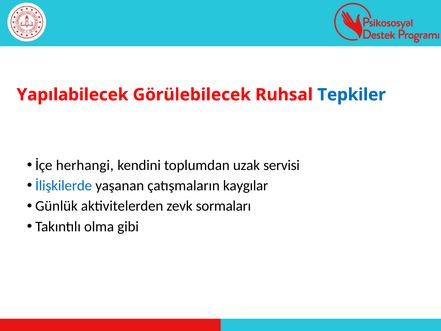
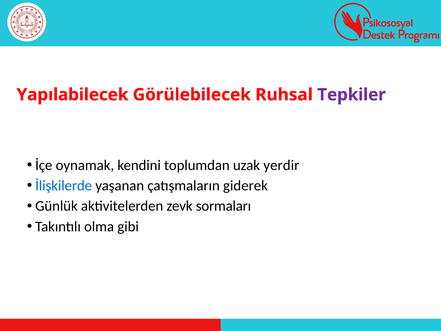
Tepkiler colour: blue -> purple
herhangi: herhangi -> oynamak
servisi: servisi -> yerdir
kaygılar: kaygılar -> giderek
